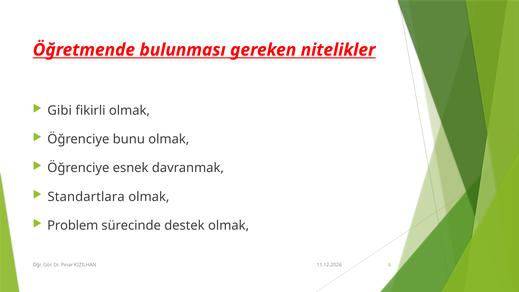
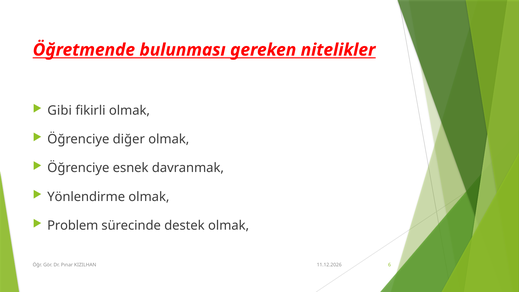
bunu: bunu -> diğer
Standartlara: Standartlara -> Yönlendirme
